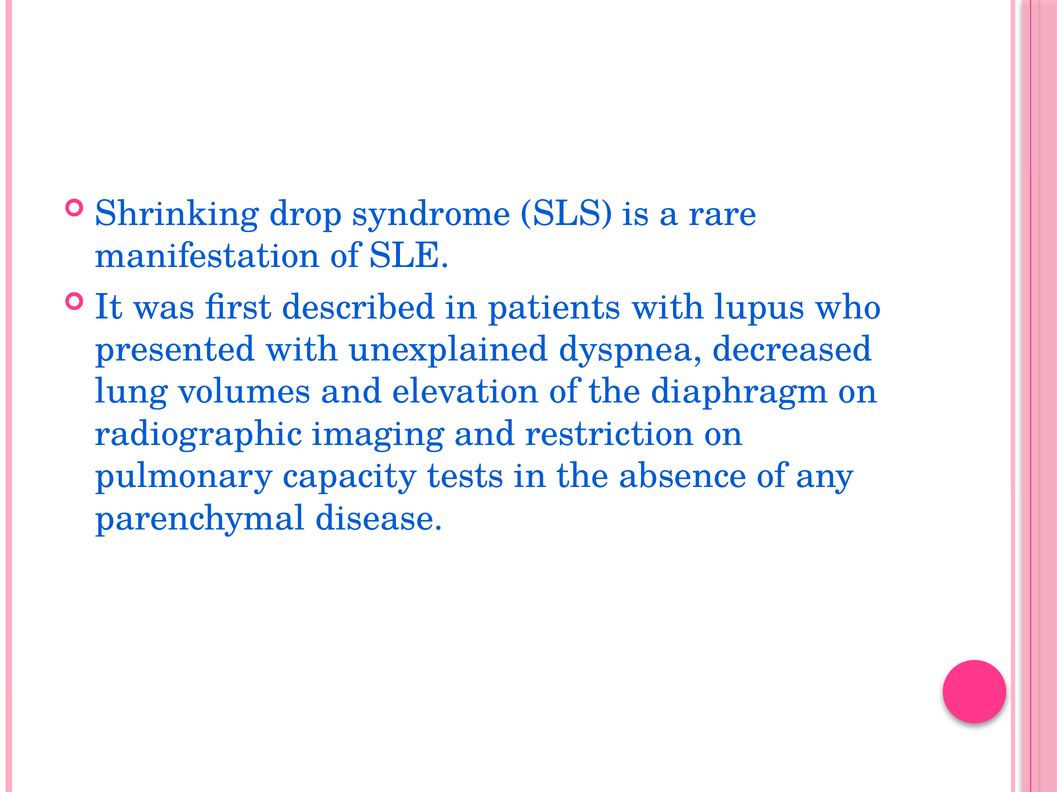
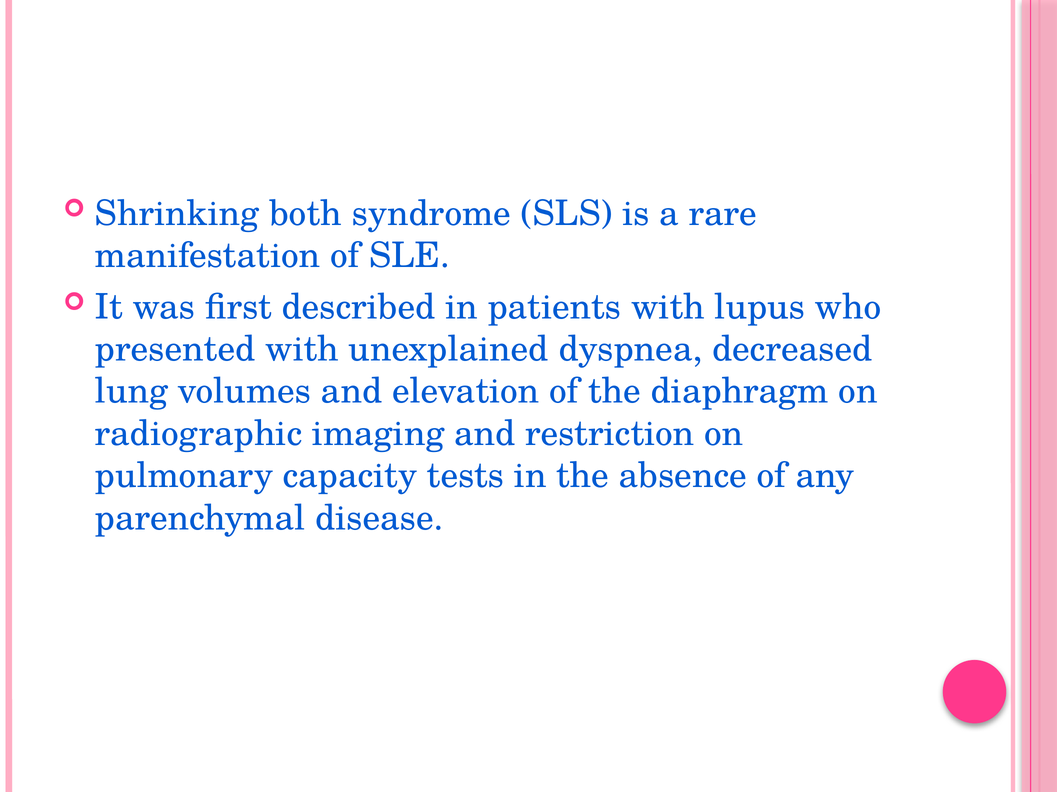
drop: drop -> both
